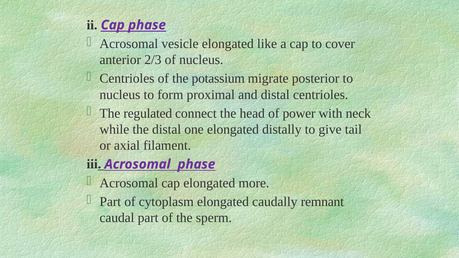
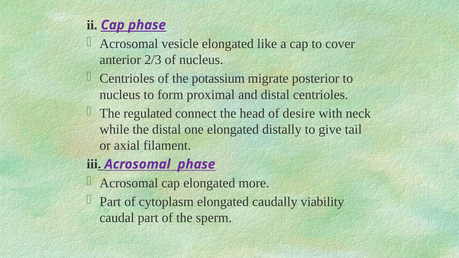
power: power -> desire
remnant: remnant -> viability
